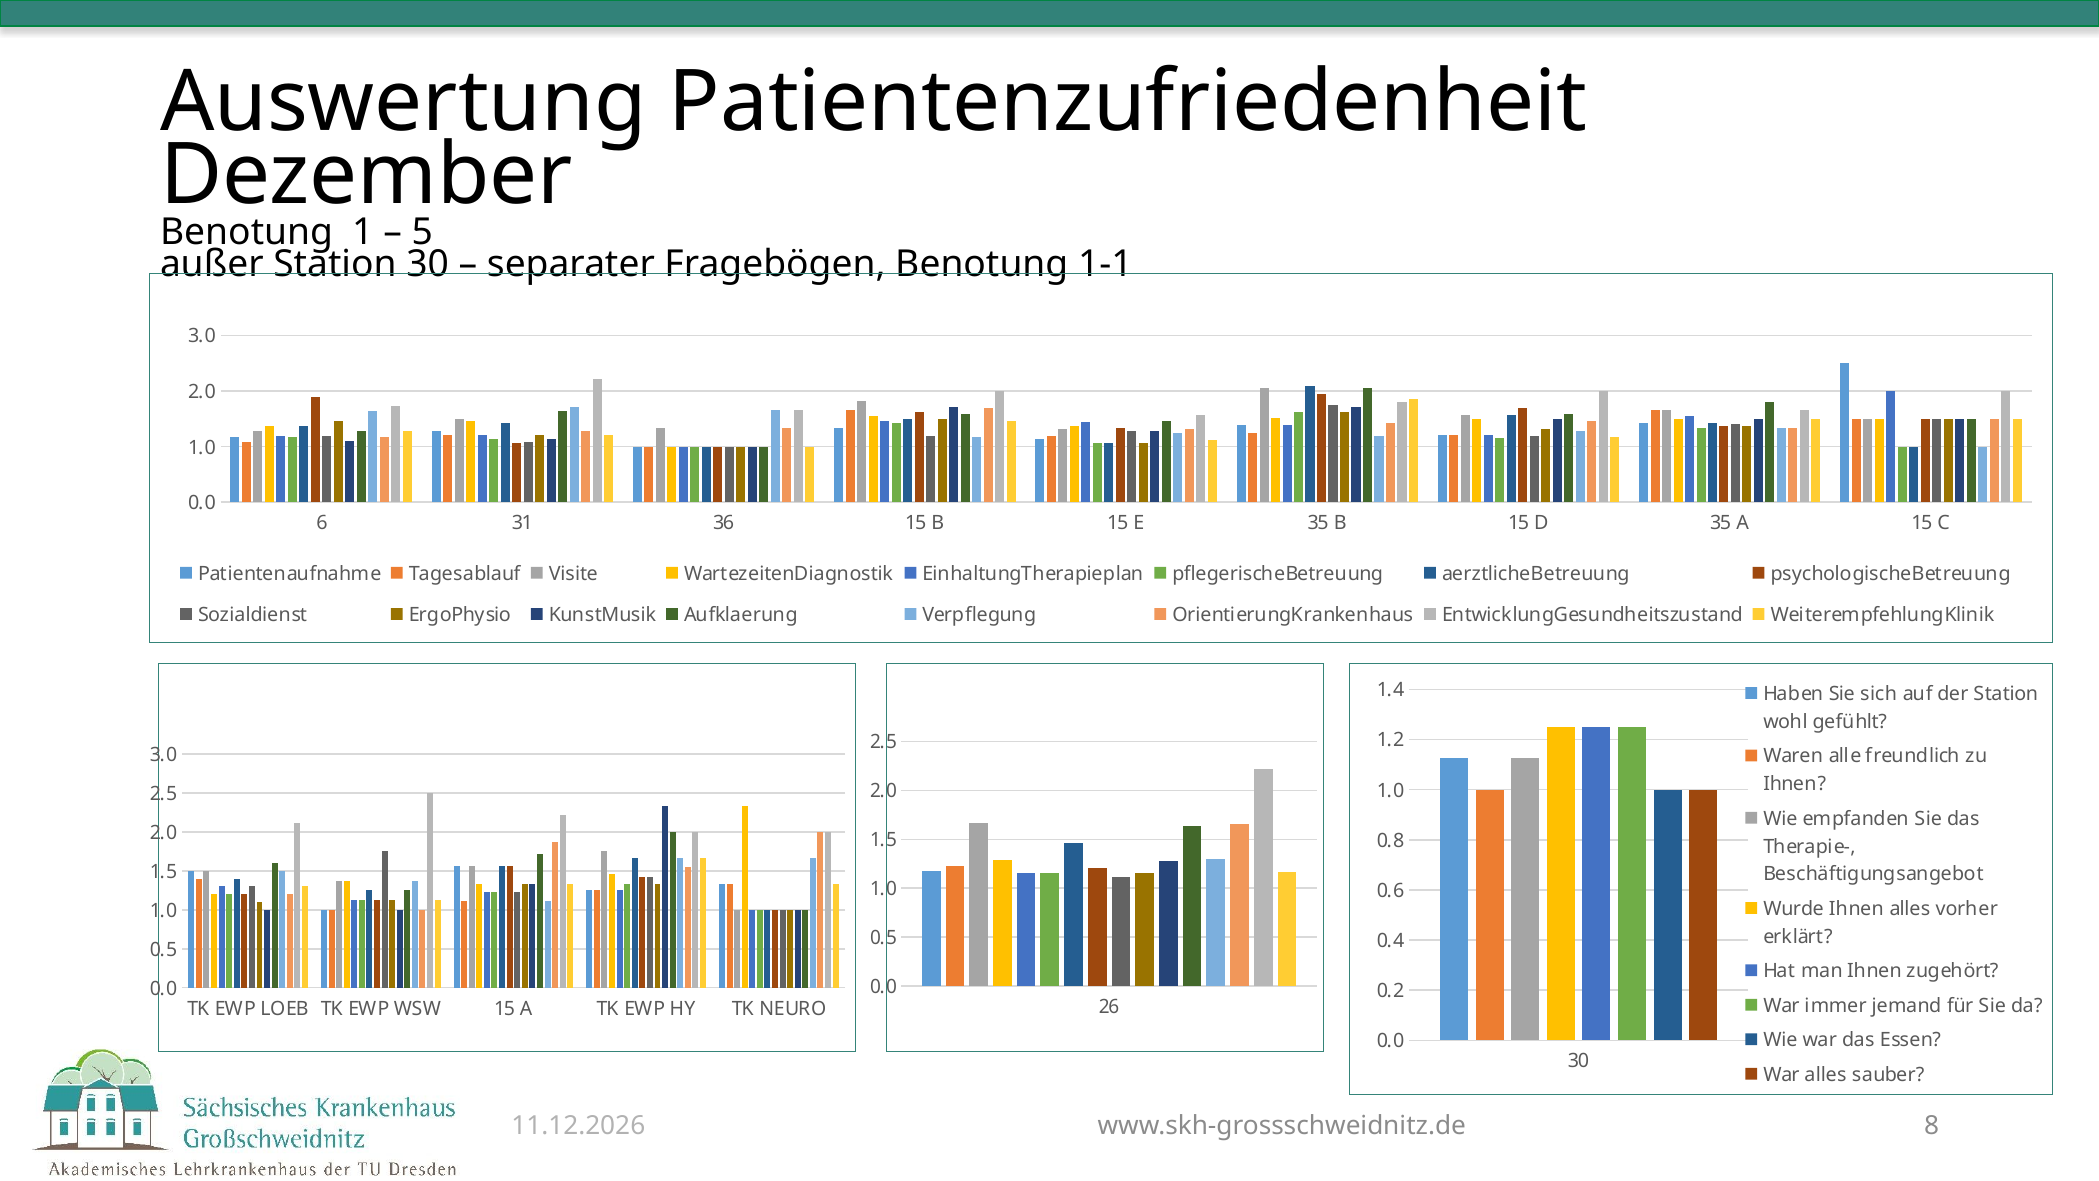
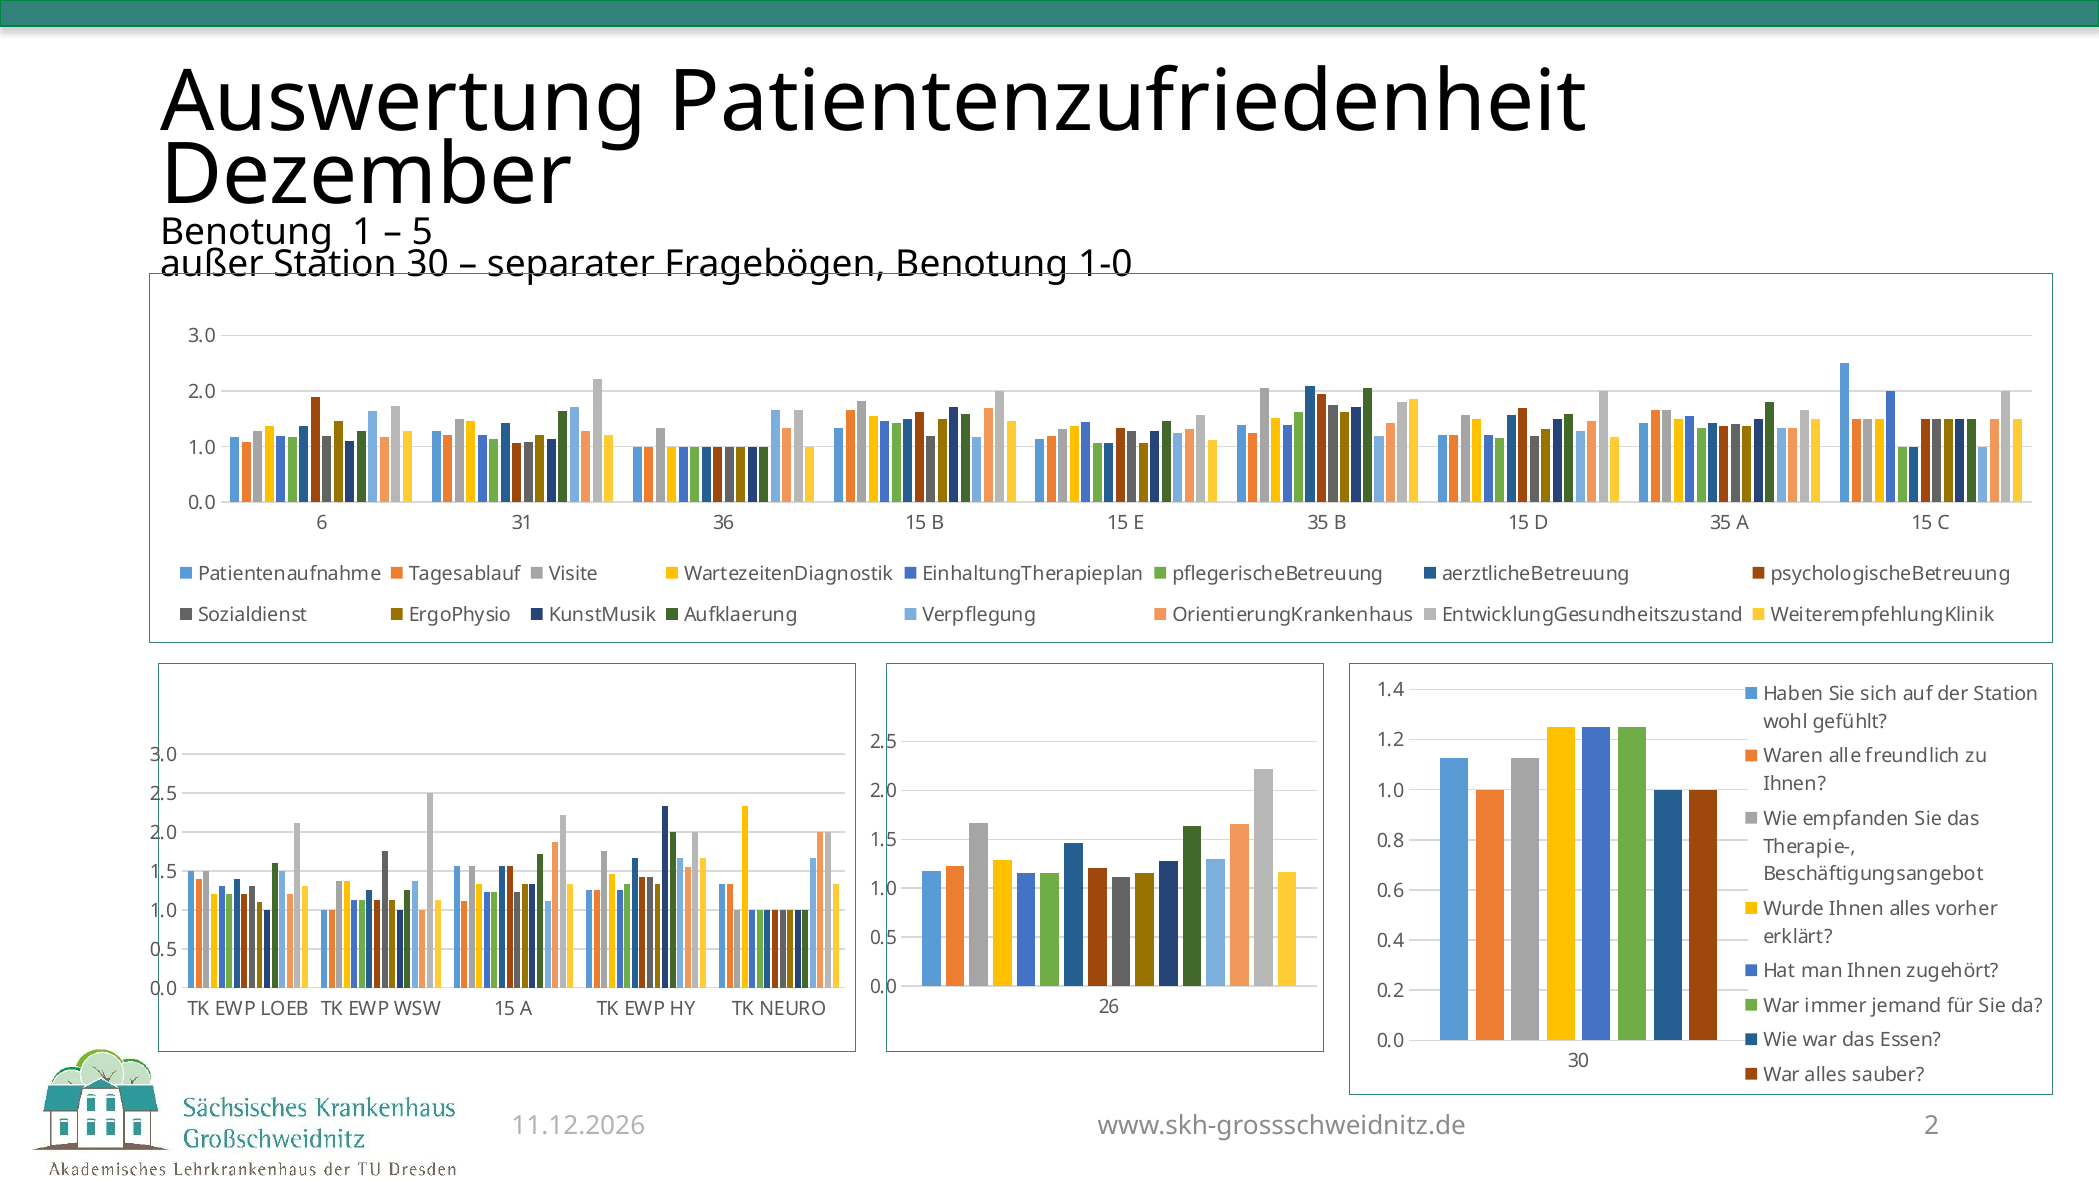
1-1: 1-1 -> 1-0
8: 8 -> 2
